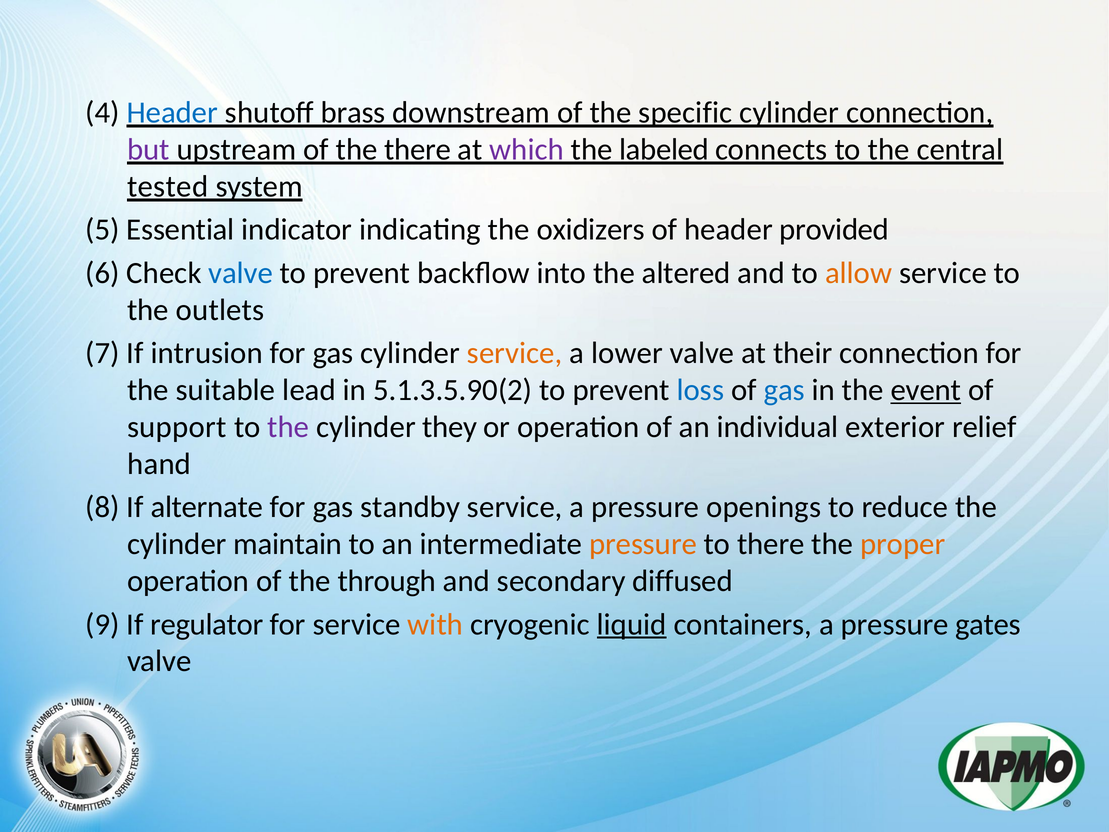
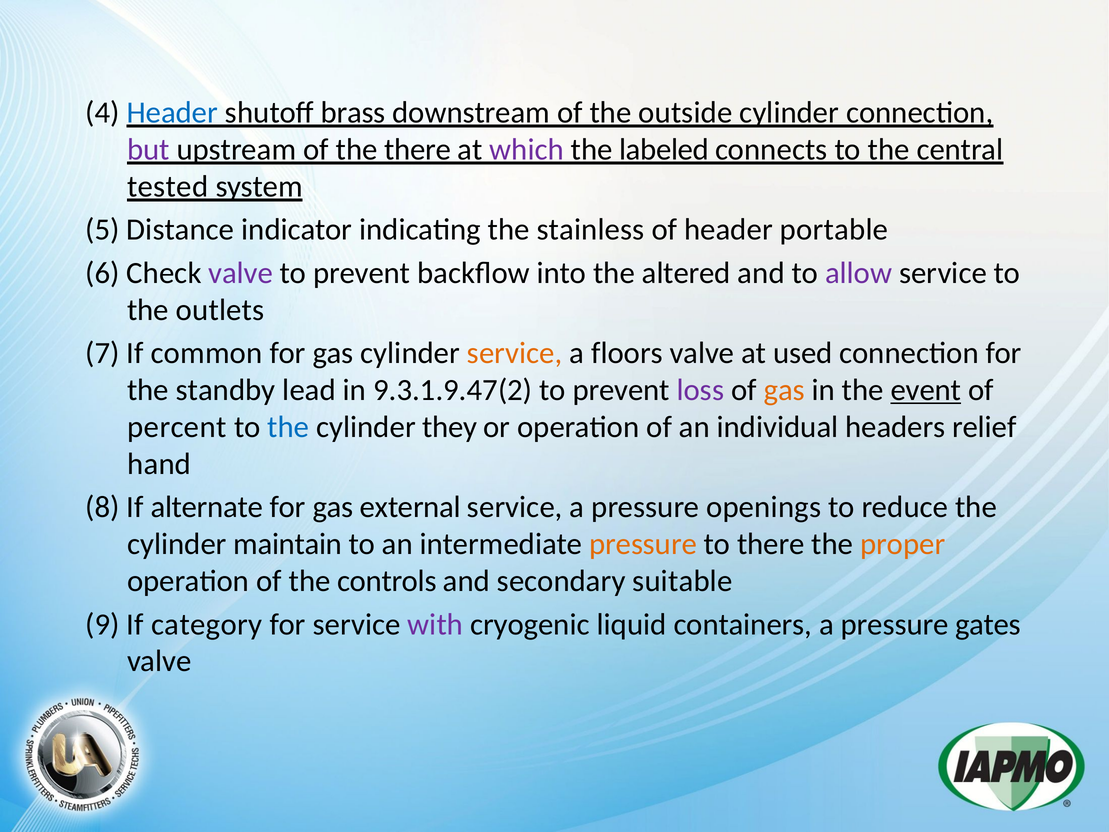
specific: specific -> outside
Essential: Essential -> Distance
oxidizers: oxidizers -> stainless
provided: provided -> portable
valve at (241, 273) colour: blue -> purple
allow colour: orange -> purple
intrusion: intrusion -> common
lower: lower -> floors
their: their -> used
suitable: suitable -> standby
5.1.3.5.90(2: 5.1.3.5.90(2 -> 9.3.1.9.47(2
loss colour: blue -> purple
gas at (784, 390) colour: blue -> orange
support: support -> percent
the at (288, 427) colour: purple -> blue
exterior: exterior -> headers
standby: standby -> external
through: through -> controls
diffused: diffused -> suitable
regulator: regulator -> category
with colour: orange -> purple
liquid underline: present -> none
